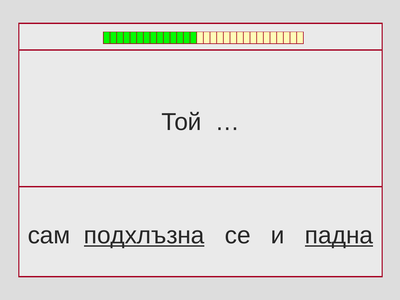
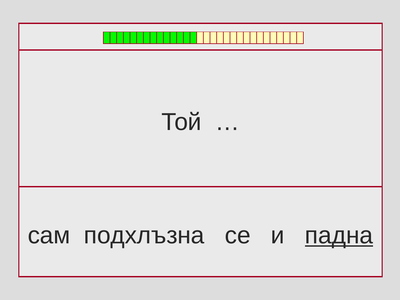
подхлъзна underline: present -> none
